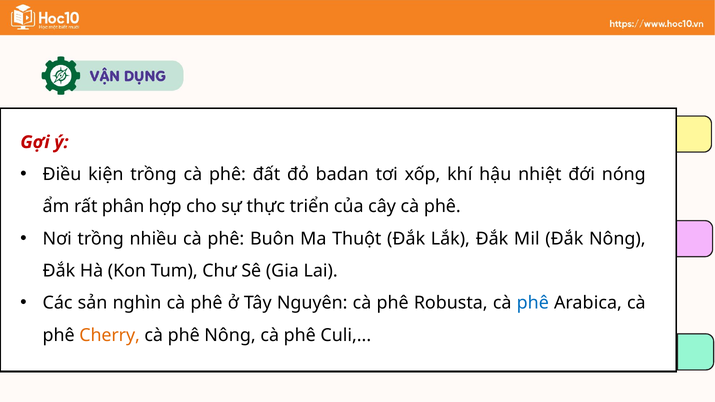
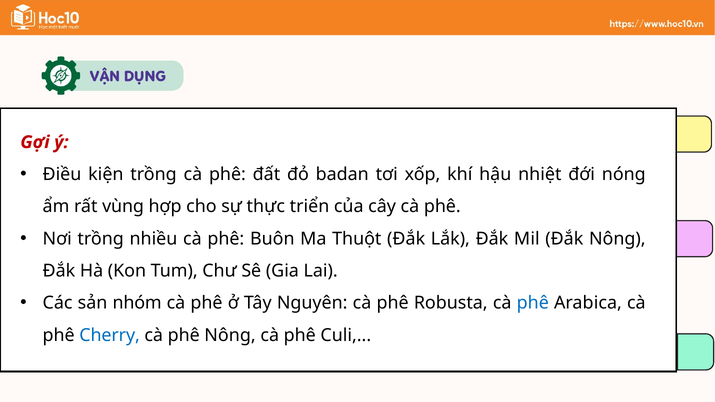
phân: phân -> vùng
nghìn: nghìn -> nhóm
Cherry colour: orange -> blue
